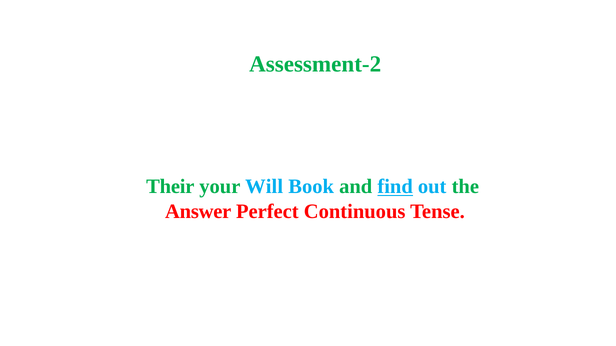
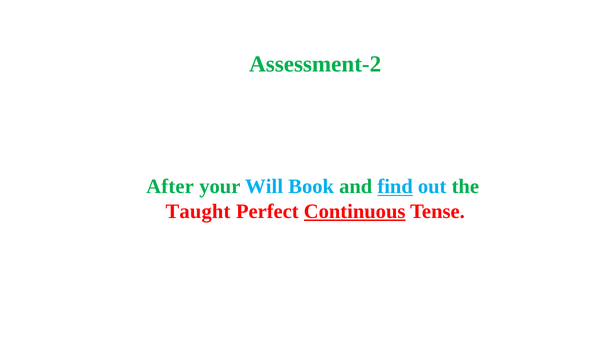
Their: Their -> After
Answer: Answer -> Taught
Continuous underline: none -> present
